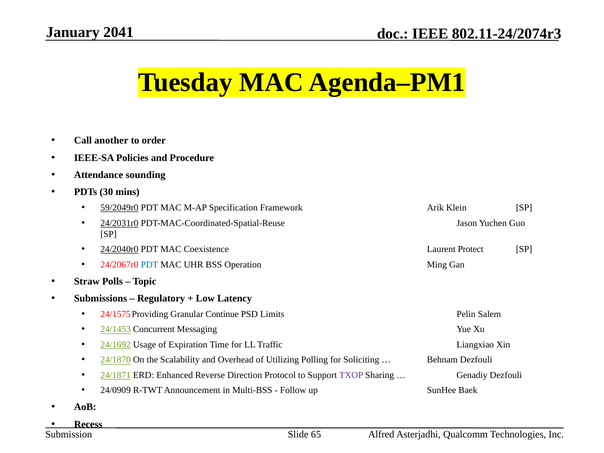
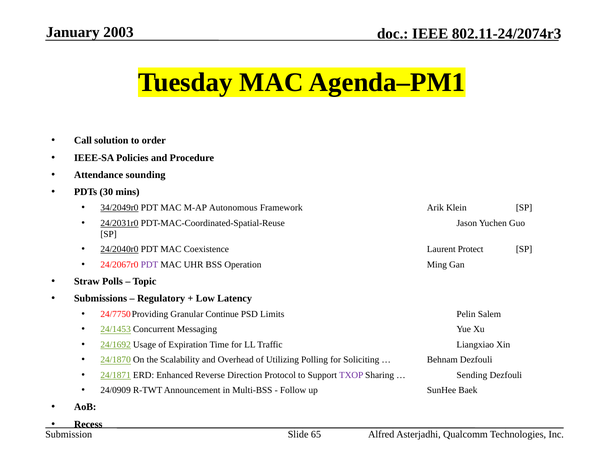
2041: 2041 -> 2003
another: another -> solution
59/2049r0: 59/2049r0 -> 34/2049r0
Specification: Specification -> Autonomous
PDT at (150, 265) colour: blue -> purple
24/1575: 24/1575 -> 24/7750
Genadiy: Genadiy -> Sending
